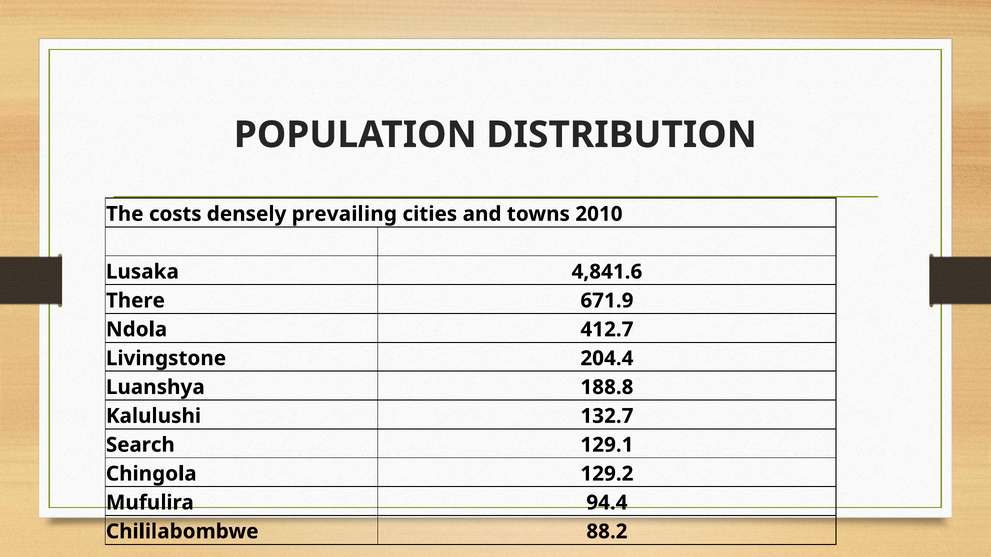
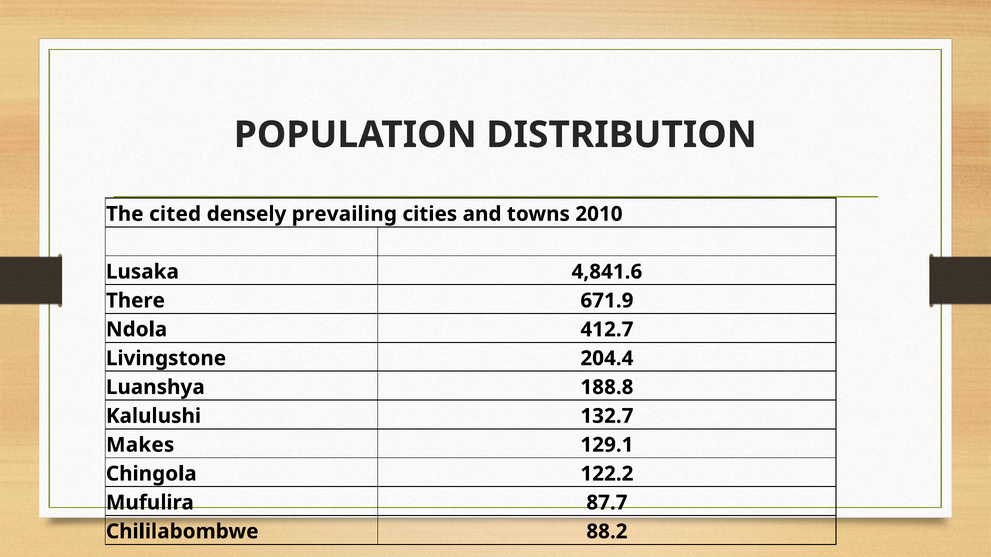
costs: costs -> cited
Search: Search -> Makes
129.2: 129.2 -> 122.2
94.4: 94.4 -> 87.7
